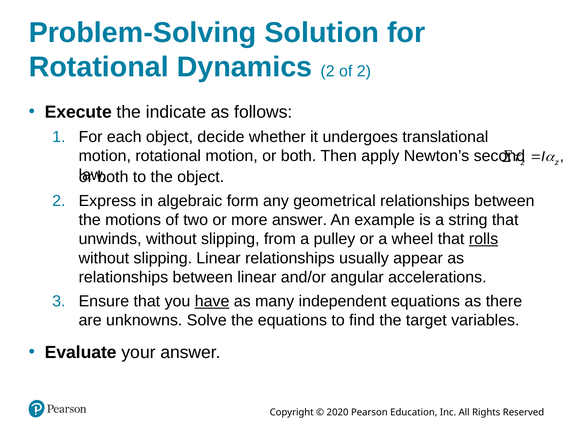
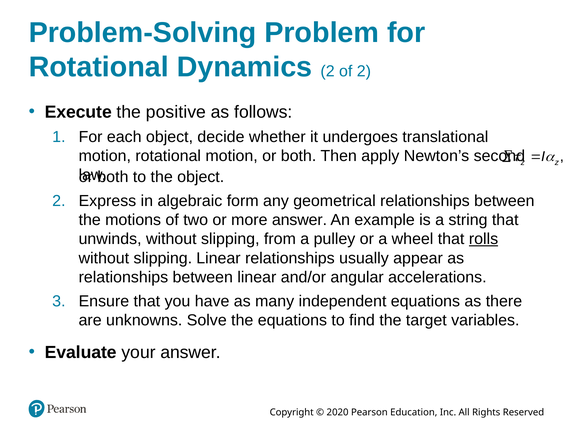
Solution: Solution -> Problem
indicate: indicate -> positive
have underline: present -> none
